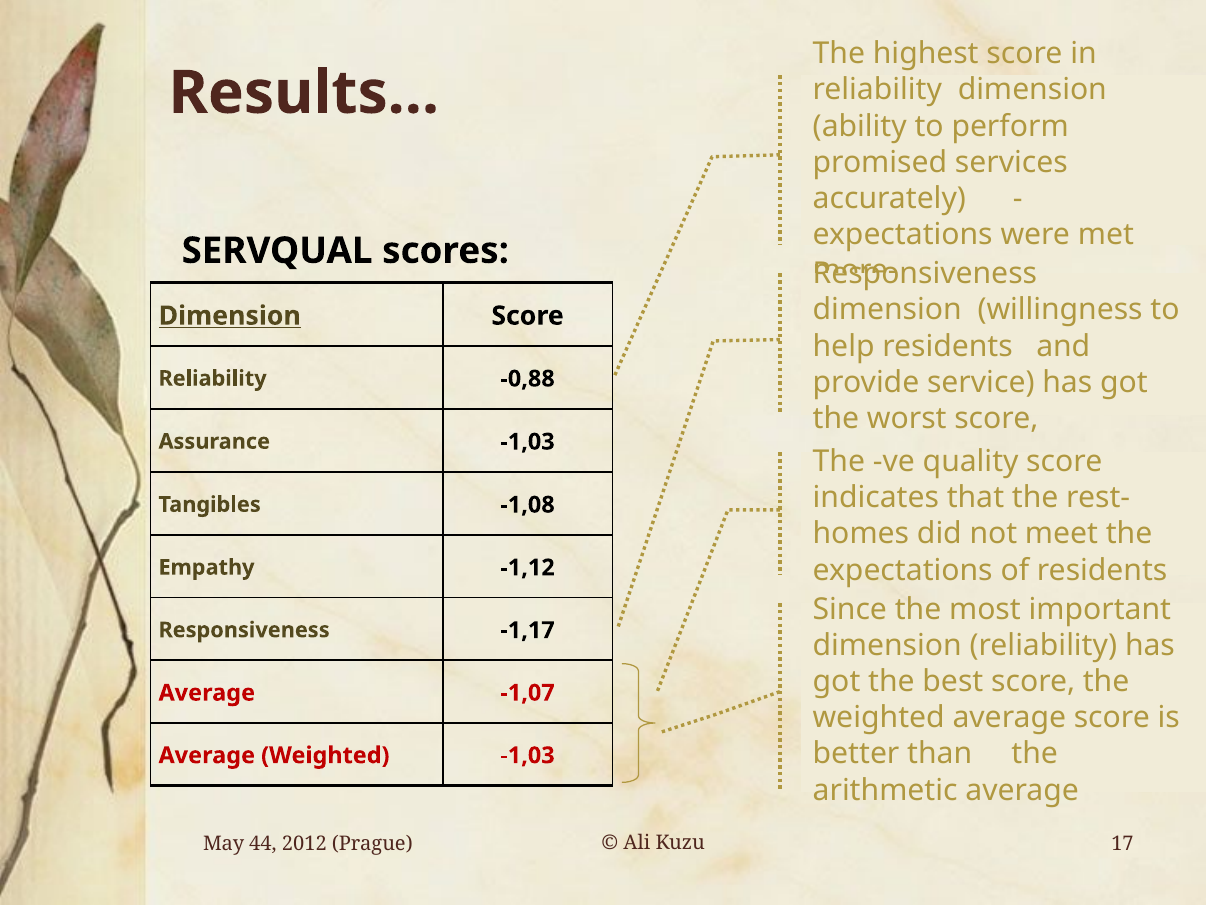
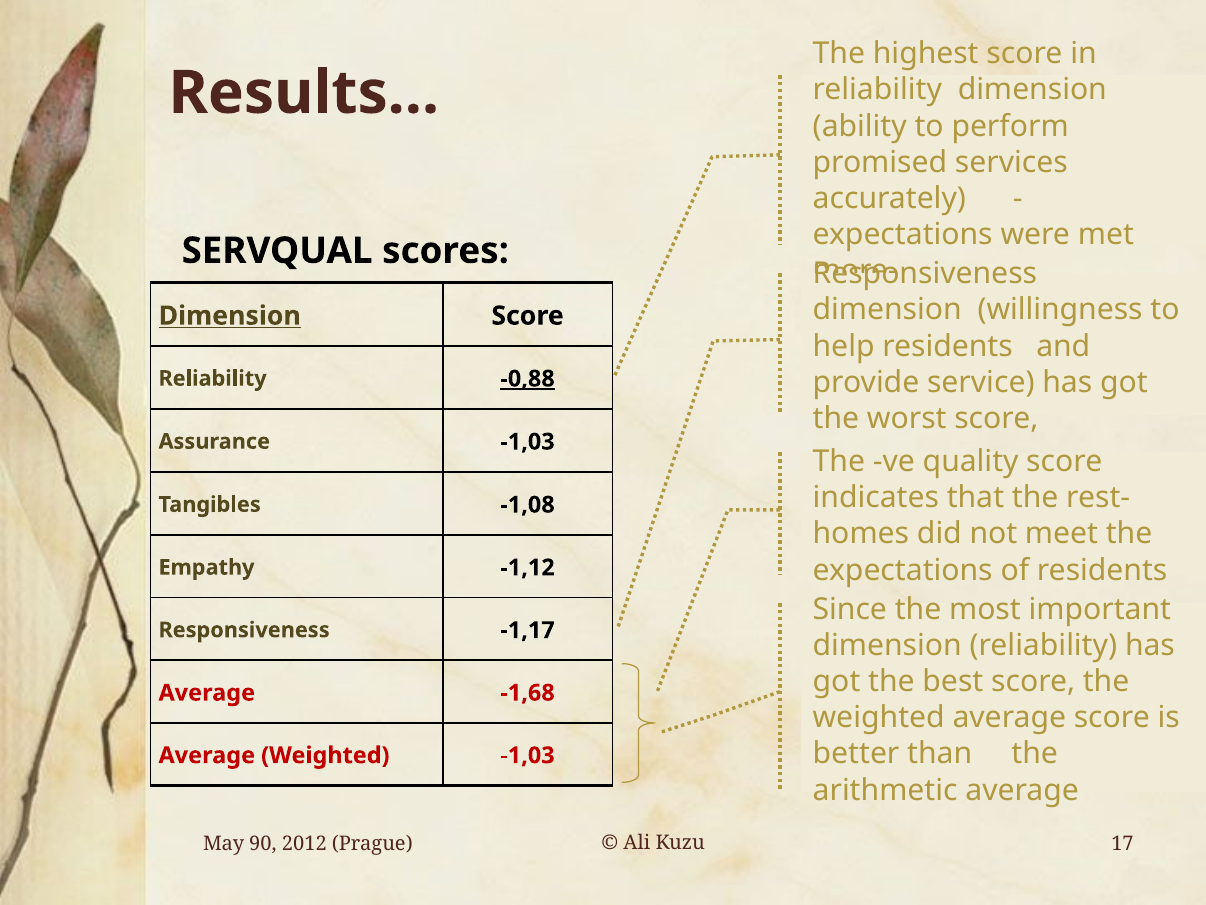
-0,88 underline: none -> present
-1,07: -1,07 -> -1,68
44: 44 -> 90
